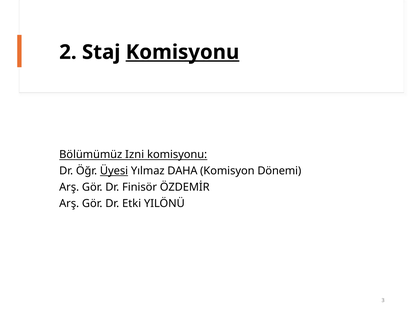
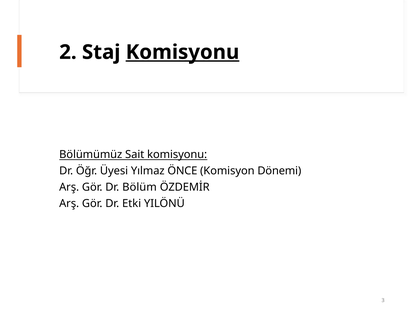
Izni: Izni -> Sait
Üyesi underline: present -> none
DAHA: DAHA -> ÖNCE
Finisör: Finisör -> Bölüm
